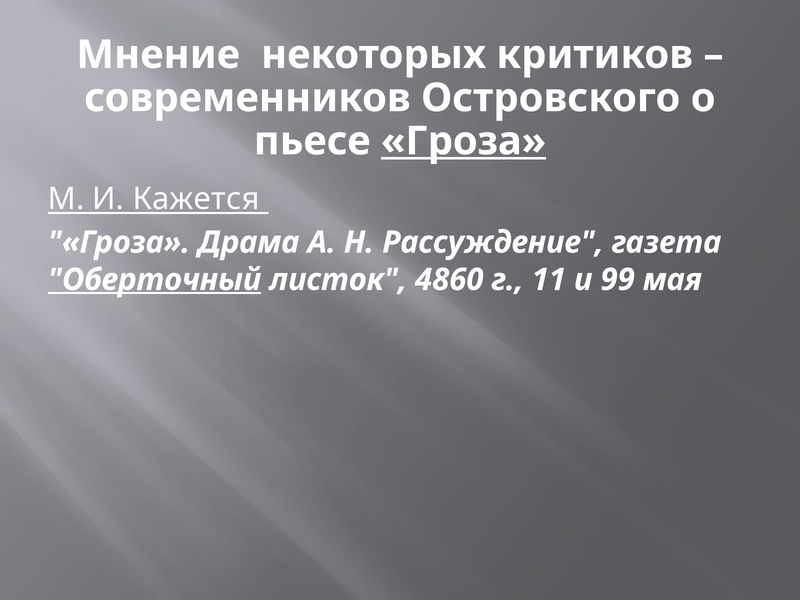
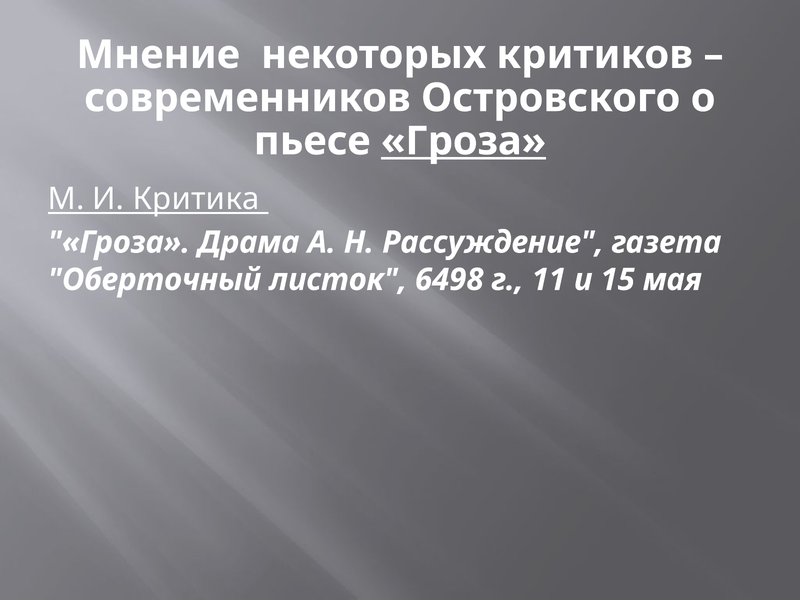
Кажется: Кажется -> Критика
Оберточный underline: present -> none
4860: 4860 -> 6498
99: 99 -> 15
